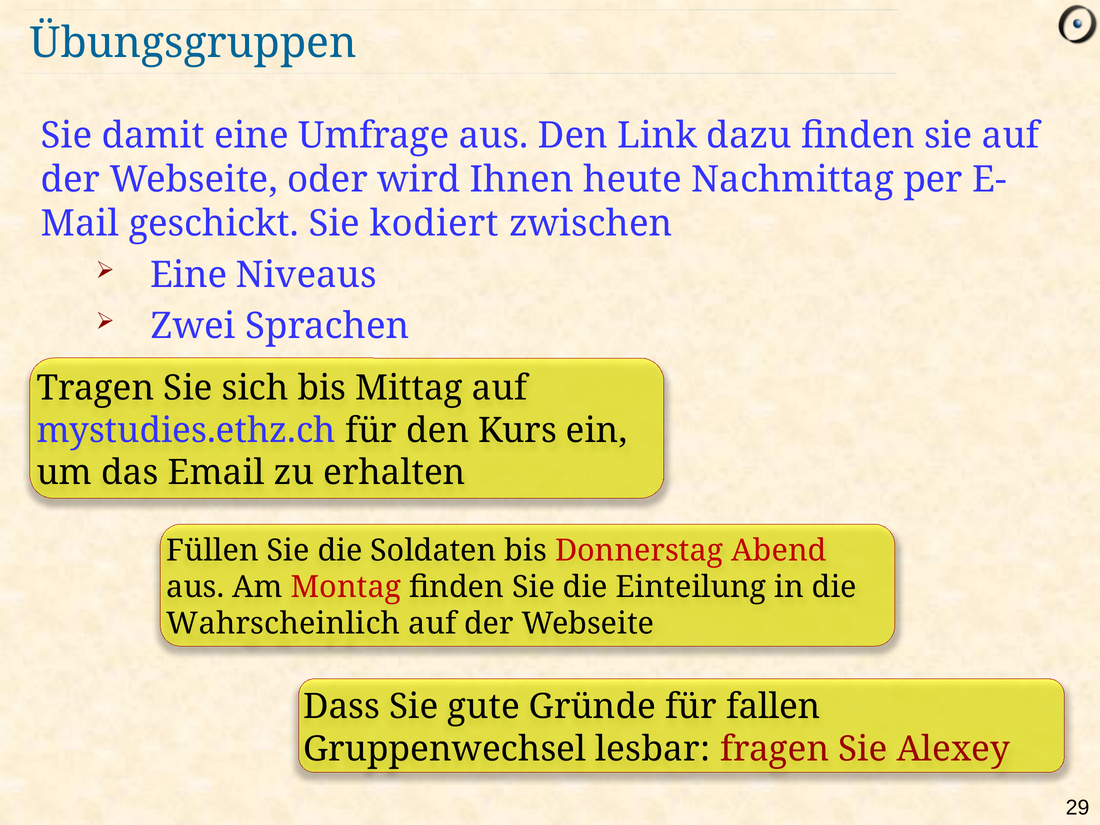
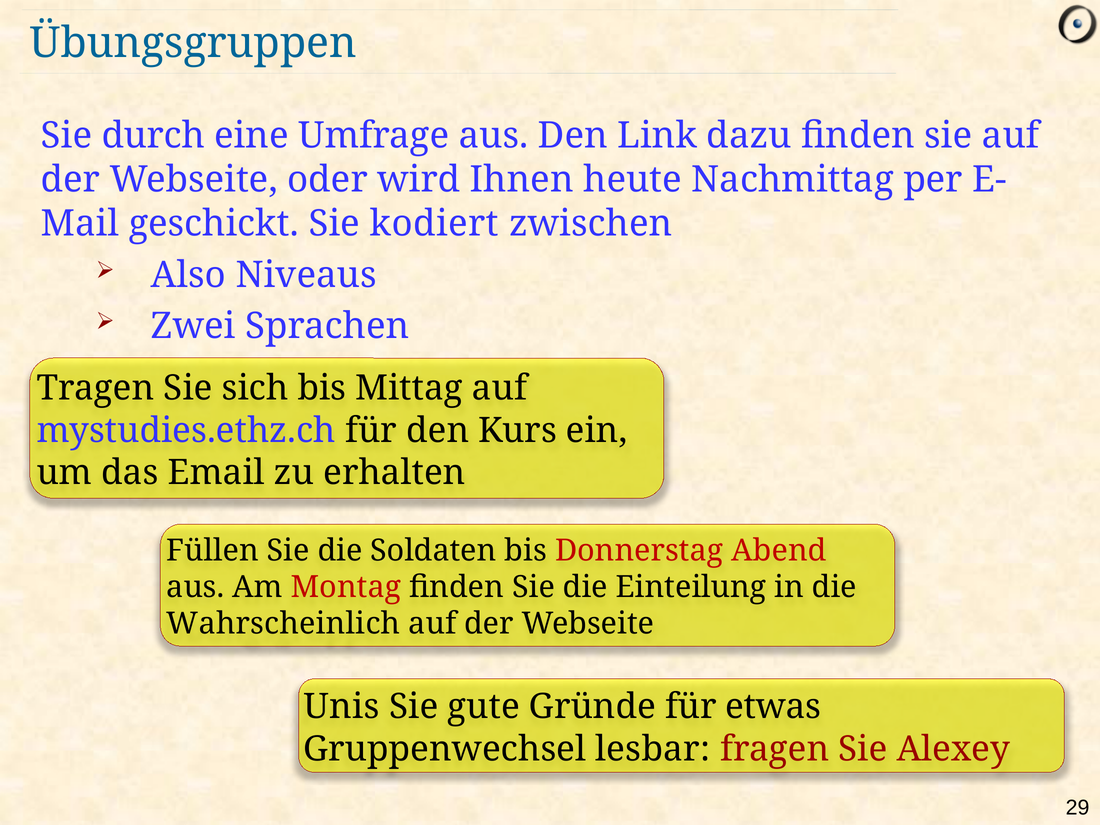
damit: damit -> durch
Eine at (189, 275): Eine -> Also
Dass: Dass -> Unis
fallen: fallen -> etwas
